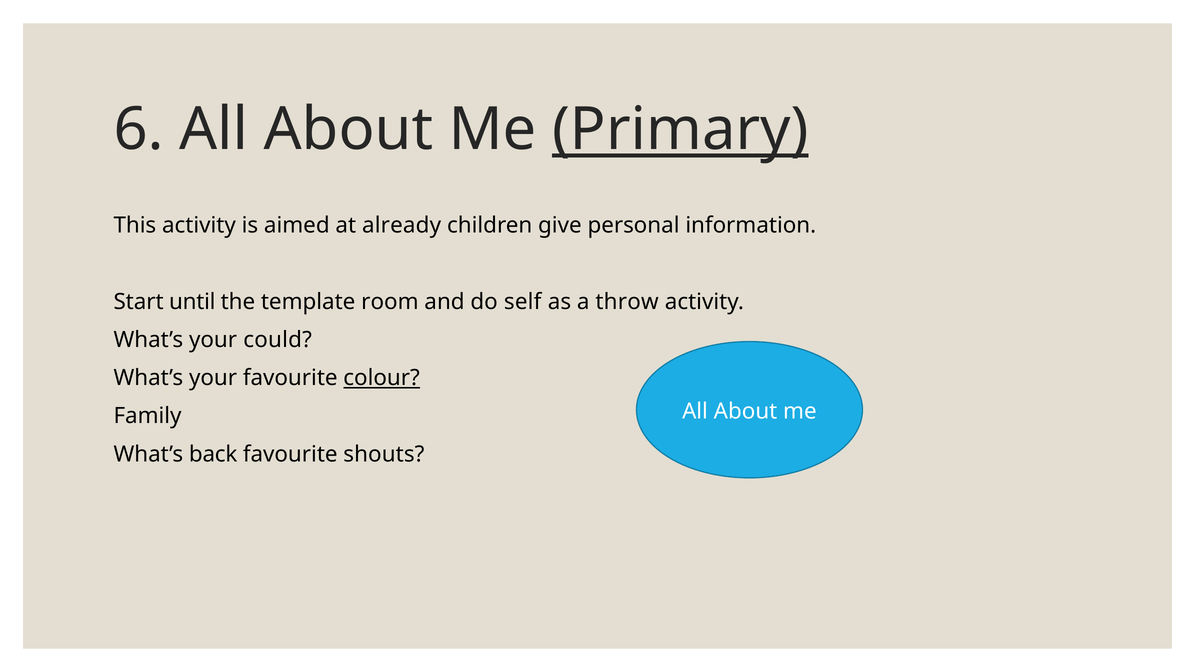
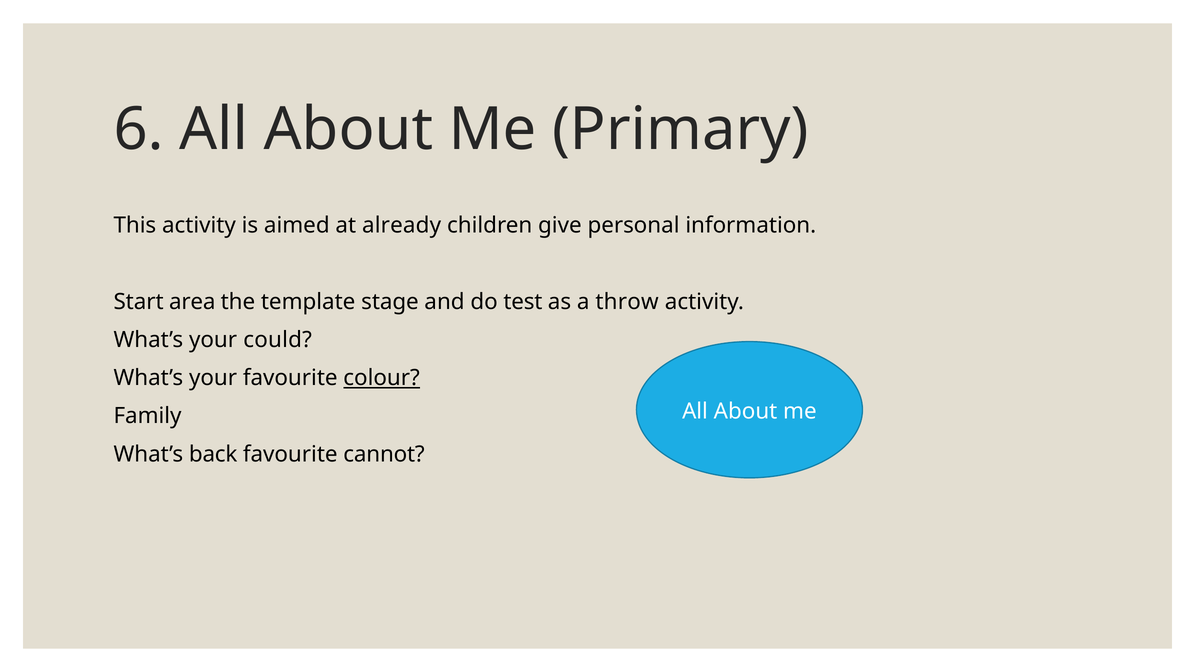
Primary underline: present -> none
until: until -> area
room: room -> stage
self: self -> test
shouts: shouts -> cannot
